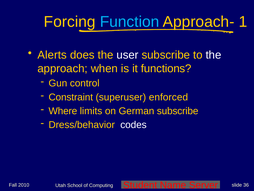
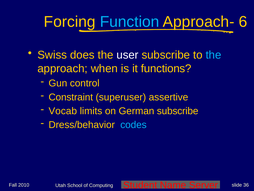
1: 1 -> 6
Alerts: Alerts -> Swiss
the at (214, 55) colour: white -> light blue
enforced: enforced -> assertive
Where: Where -> Vocab
codes colour: white -> light blue
